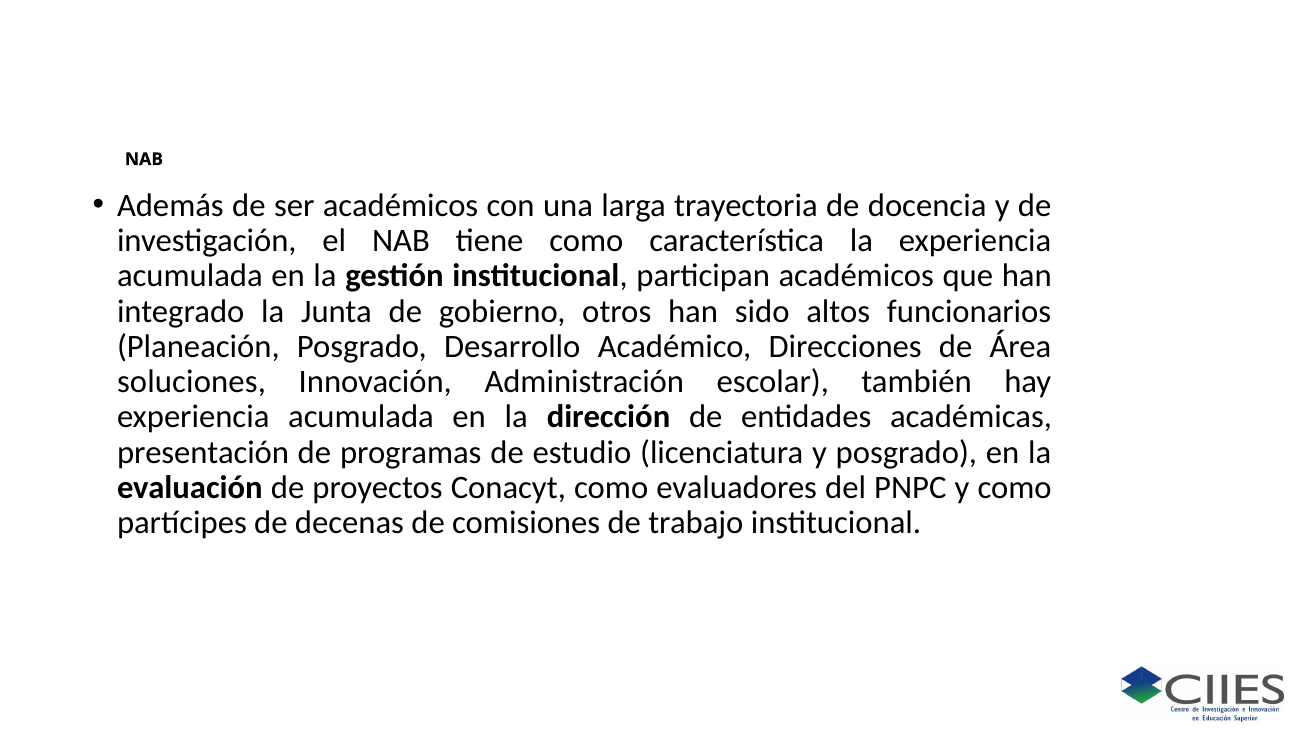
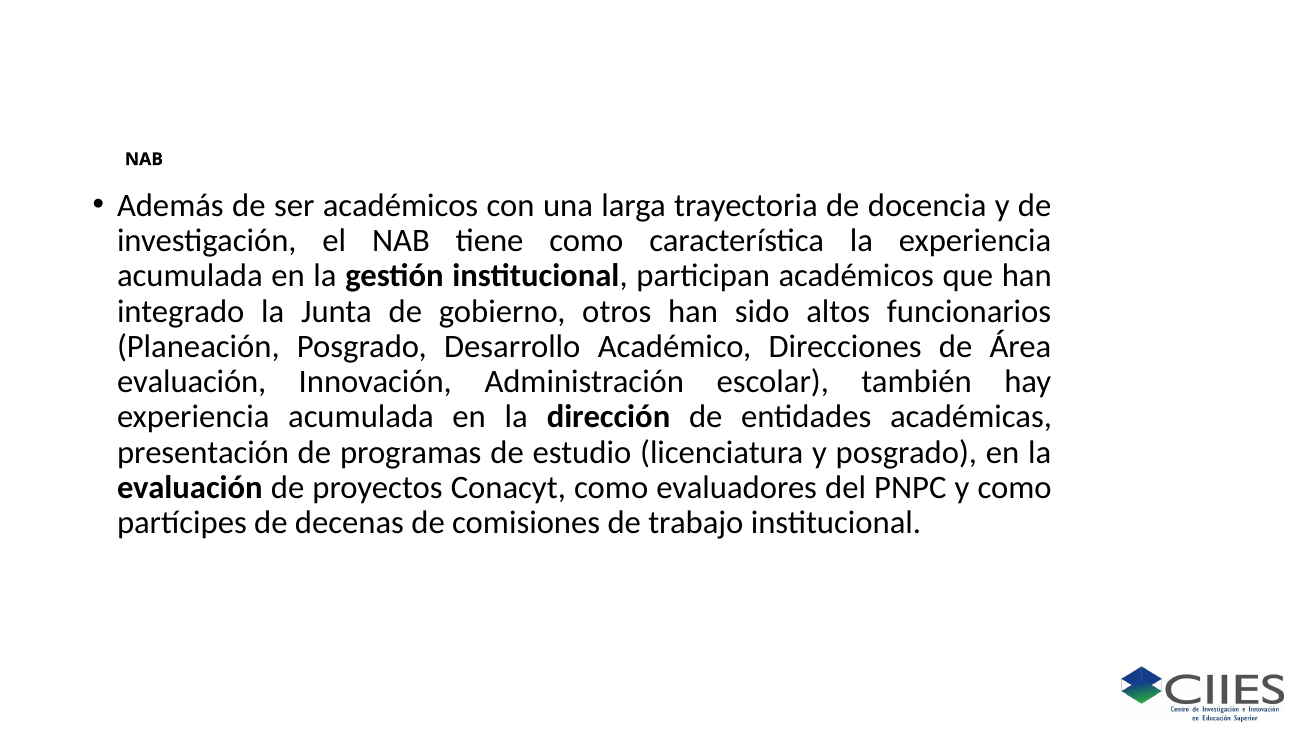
soluciones at (191, 382): soluciones -> evaluación
